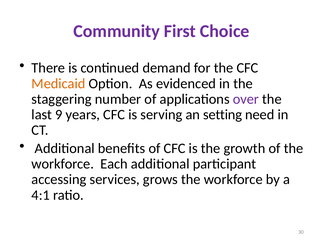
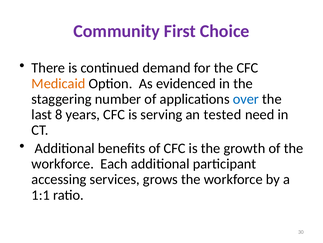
over colour: purple -> blue
9: 9 -> 8
setting: setting -> tested
4:1: 4:1 -> 1:1
